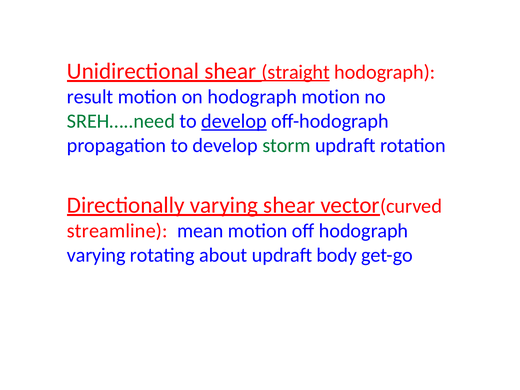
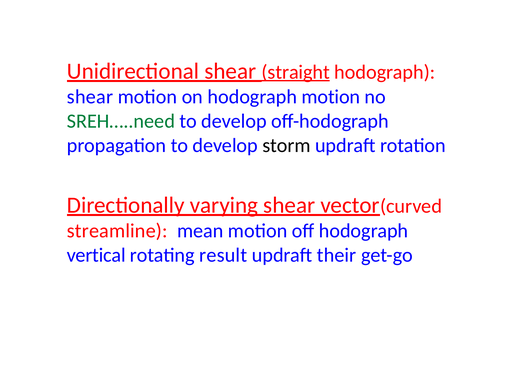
result at (90, 97): result -> shear
develop at (234, 121) underline: present -> none
storm colour: green -> black
varying at (96, 255): varying -> vertical
about: about -> result
body: body -> their
